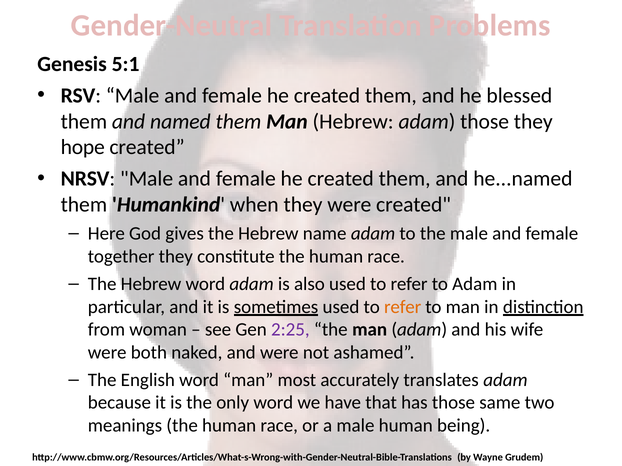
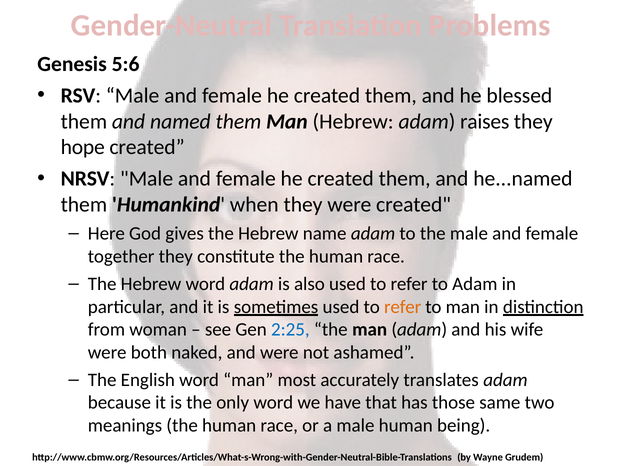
5:1: 5:1 -> 5:6
adam those: those -> raises
2:25 colour: purple -> blue
